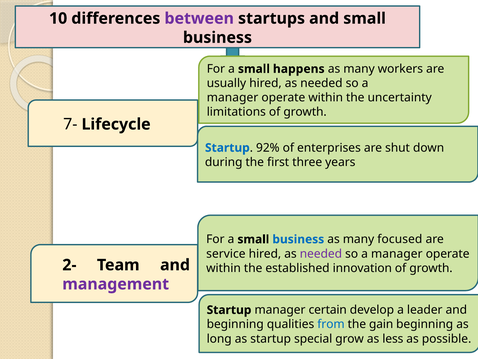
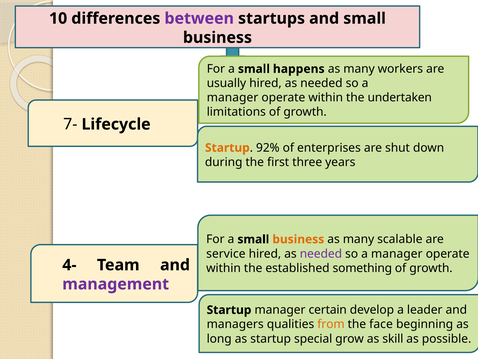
uncertainty: uncertainty -> undertaken
Startup at (227, 148) colour: blue -> orange
business at (298, 239) colour: blue -> orange
focused: focused -> scalable
2-: 2- -> 4-
innovation: innovation -> something
beginning at (235, 324): beginning -> managers
from colour: blue -> orange
gain: gain -> face
less: less -> skill
